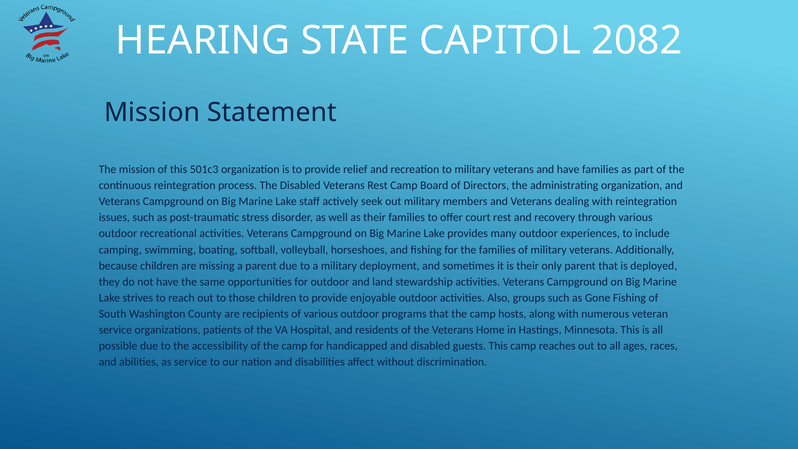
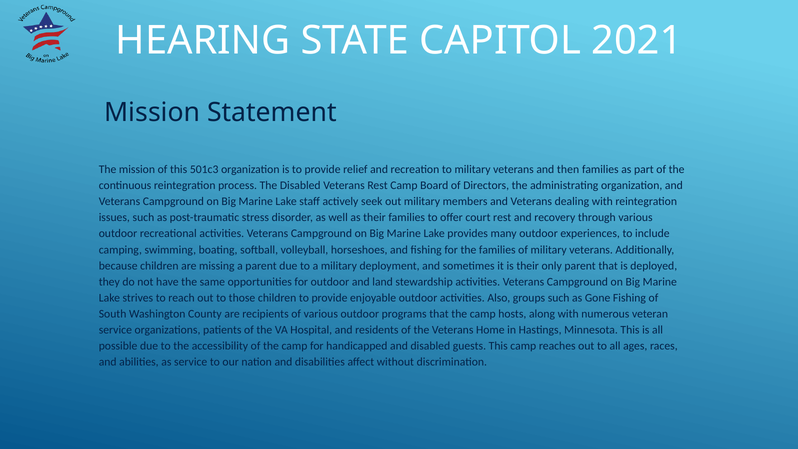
2082: 2082 -> 2021
and have: have -> then
